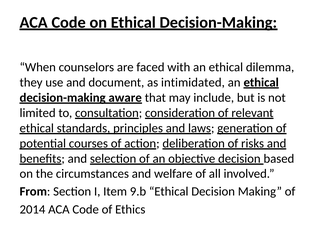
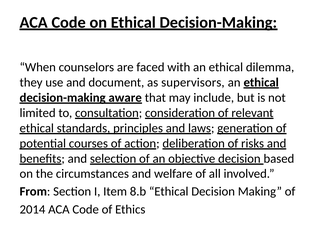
intimidated: intimidated -> supervisors
9.b: 9.b -> 8.b
